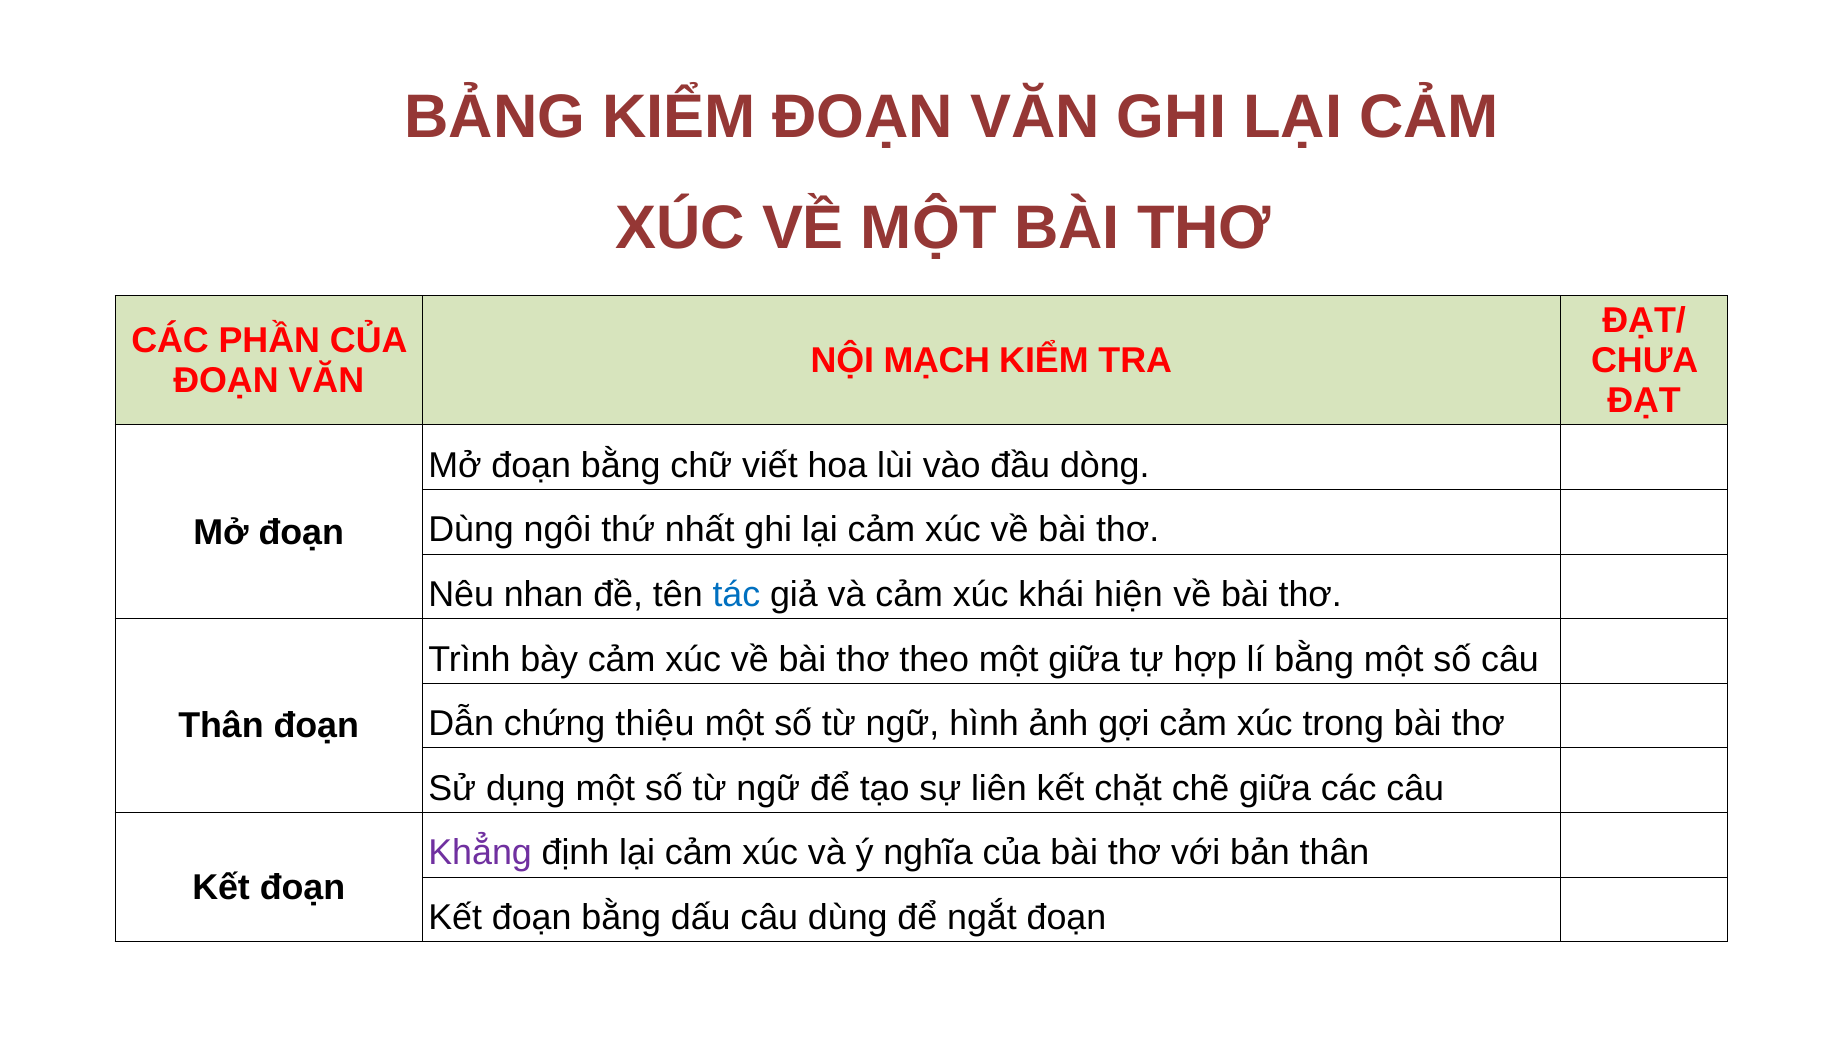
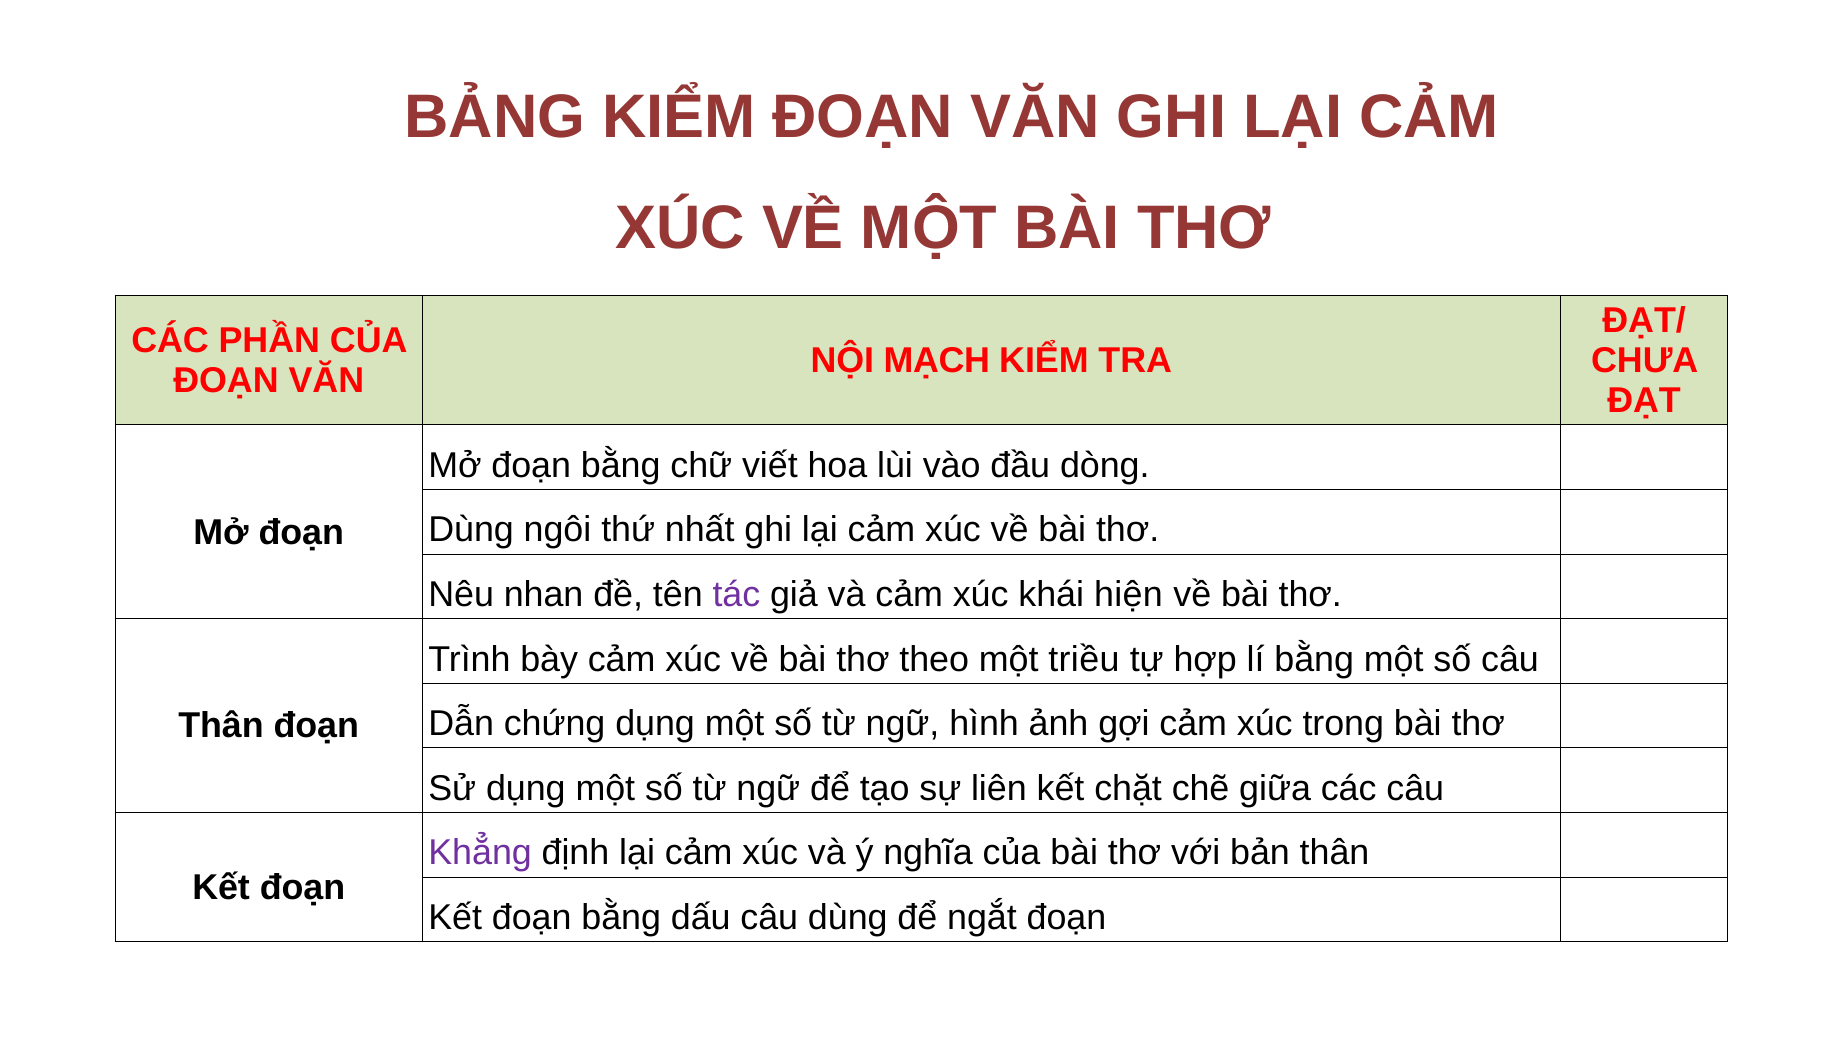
tác colour: blue -> purple
một giữa: giữa -> triều
chứng thiệu: thiệu -> dụng
